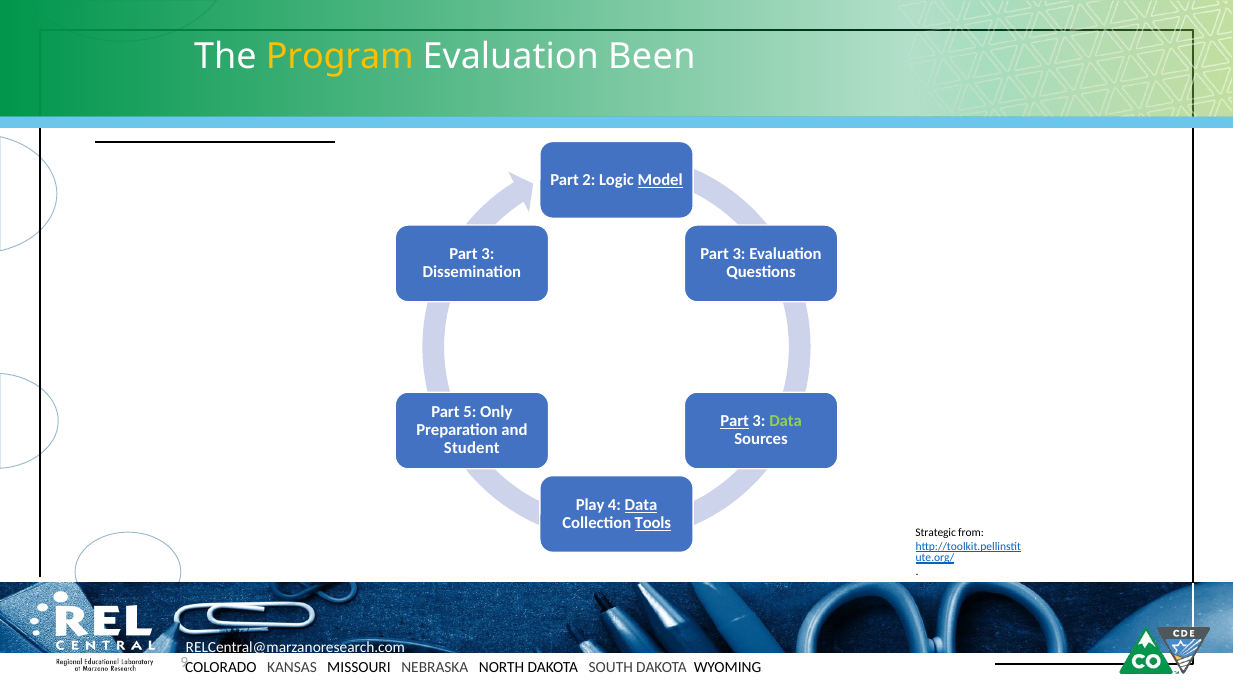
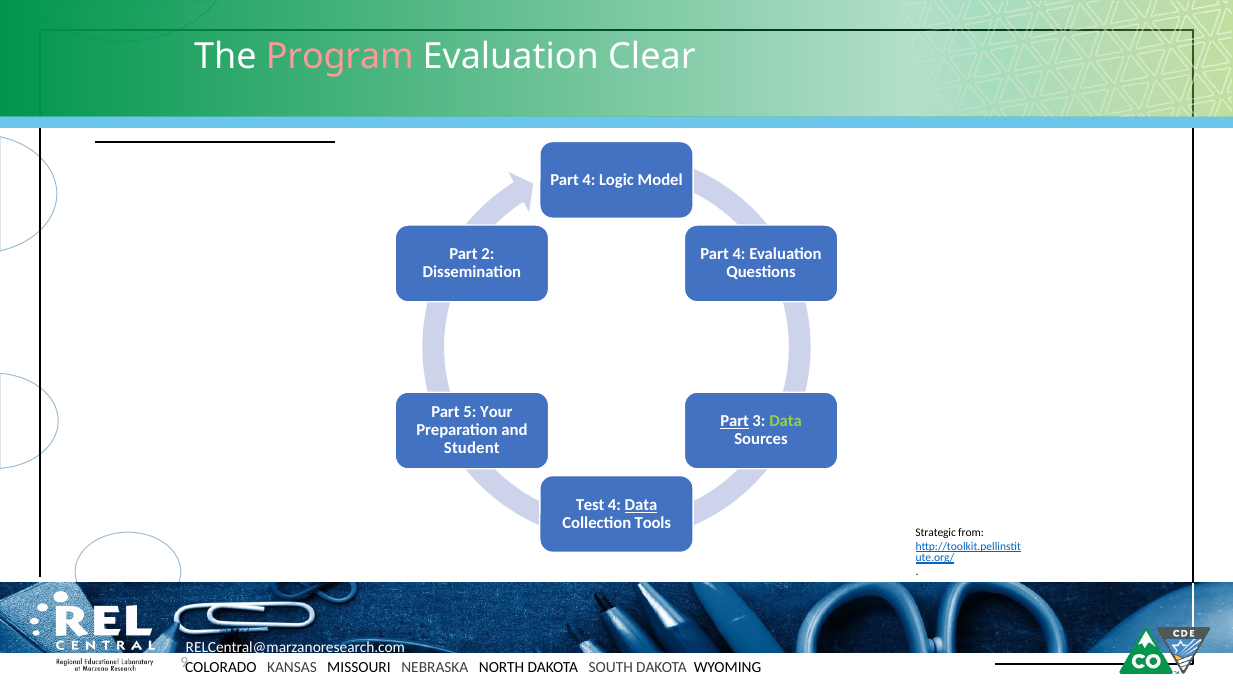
Program colour: yellow -> pink
Been: Been -> Clear
2 at (589, 180): 2 -> 4
Model underline: present -> none
3 at (488, 254): 3 -> 2
3 at (739, 254): 3 -> 4
Only: Only -> Your
Play: Play -> Test
Tools underline: present -> none
